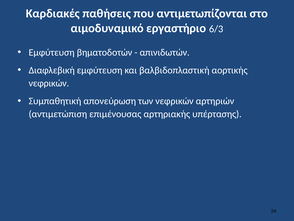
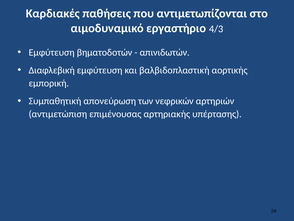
6/3: 6/3 -> 4/3
νεφρικών at (49, 83): νεφρικών -> εμπορική
